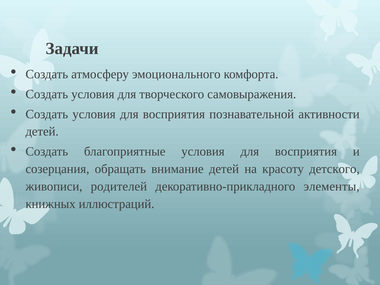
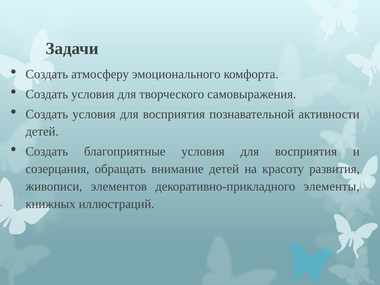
детского: детского -> развития
родителей: родителей -> элементов
